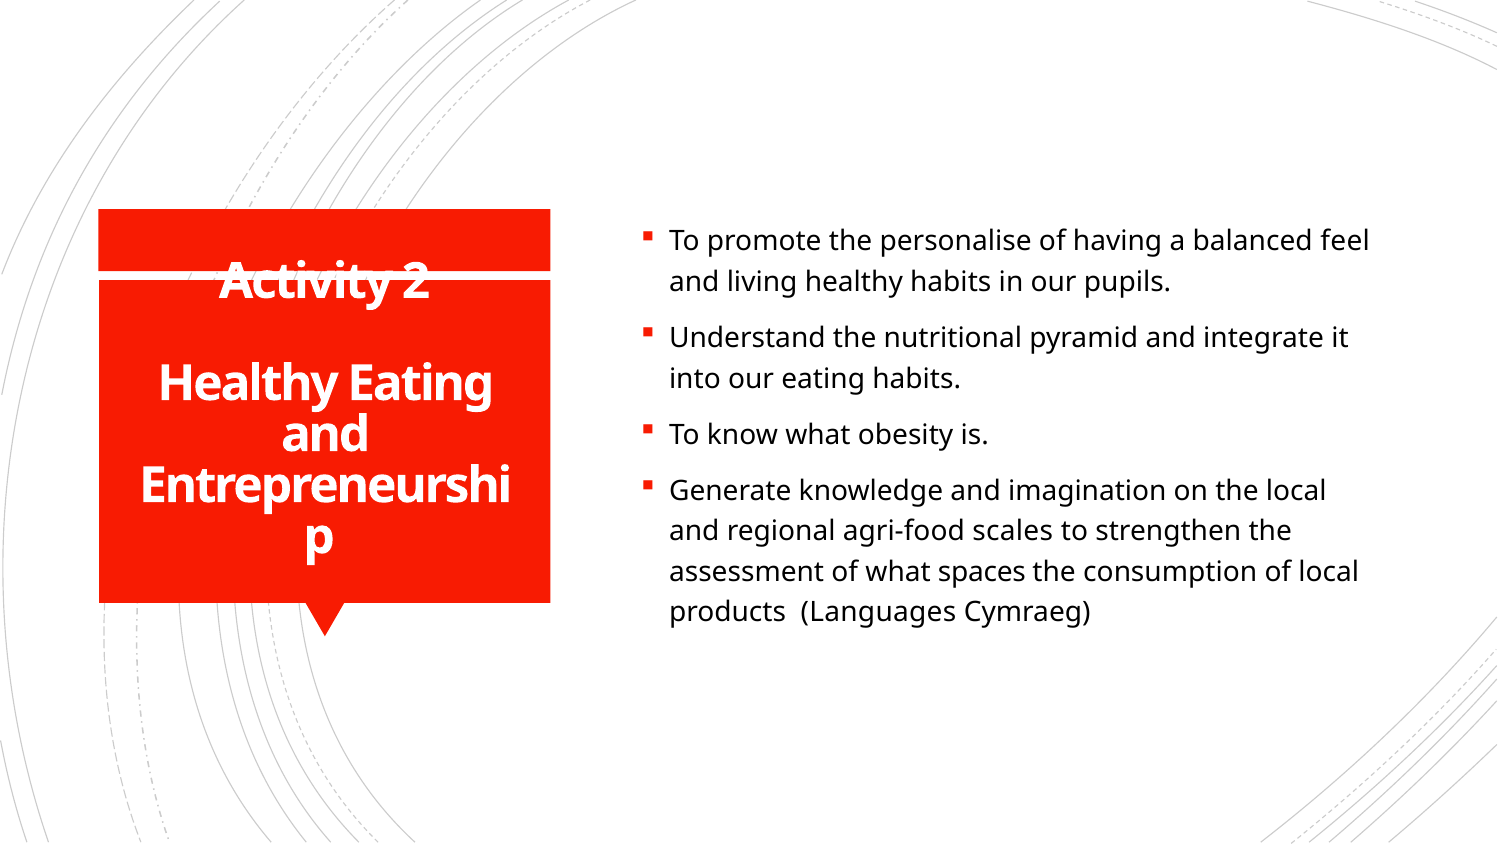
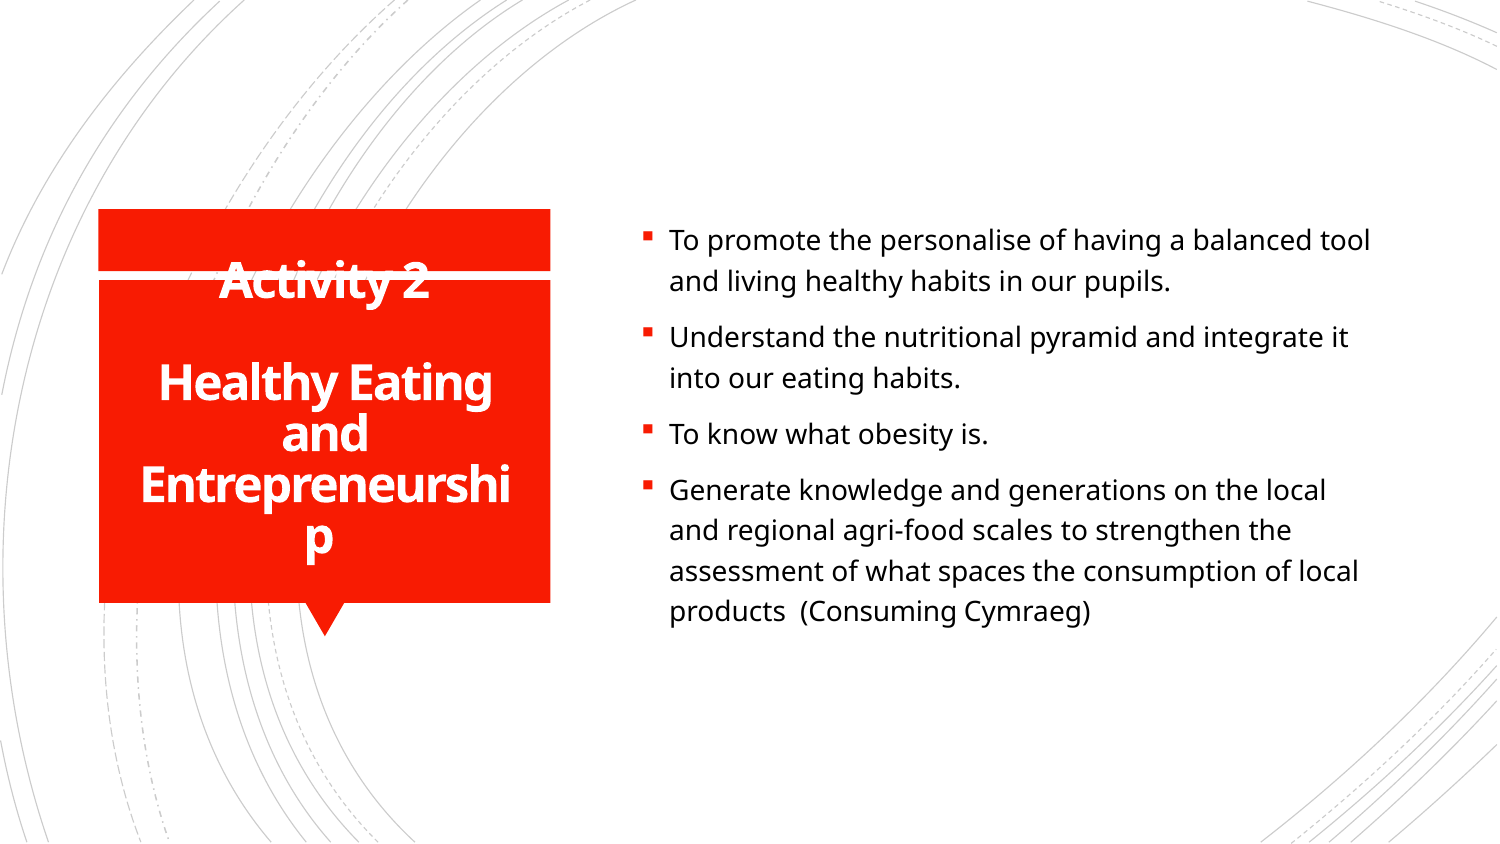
feel: feel -> tool
imagination: imagination -> generations
Languages: Languages -> Consuming
